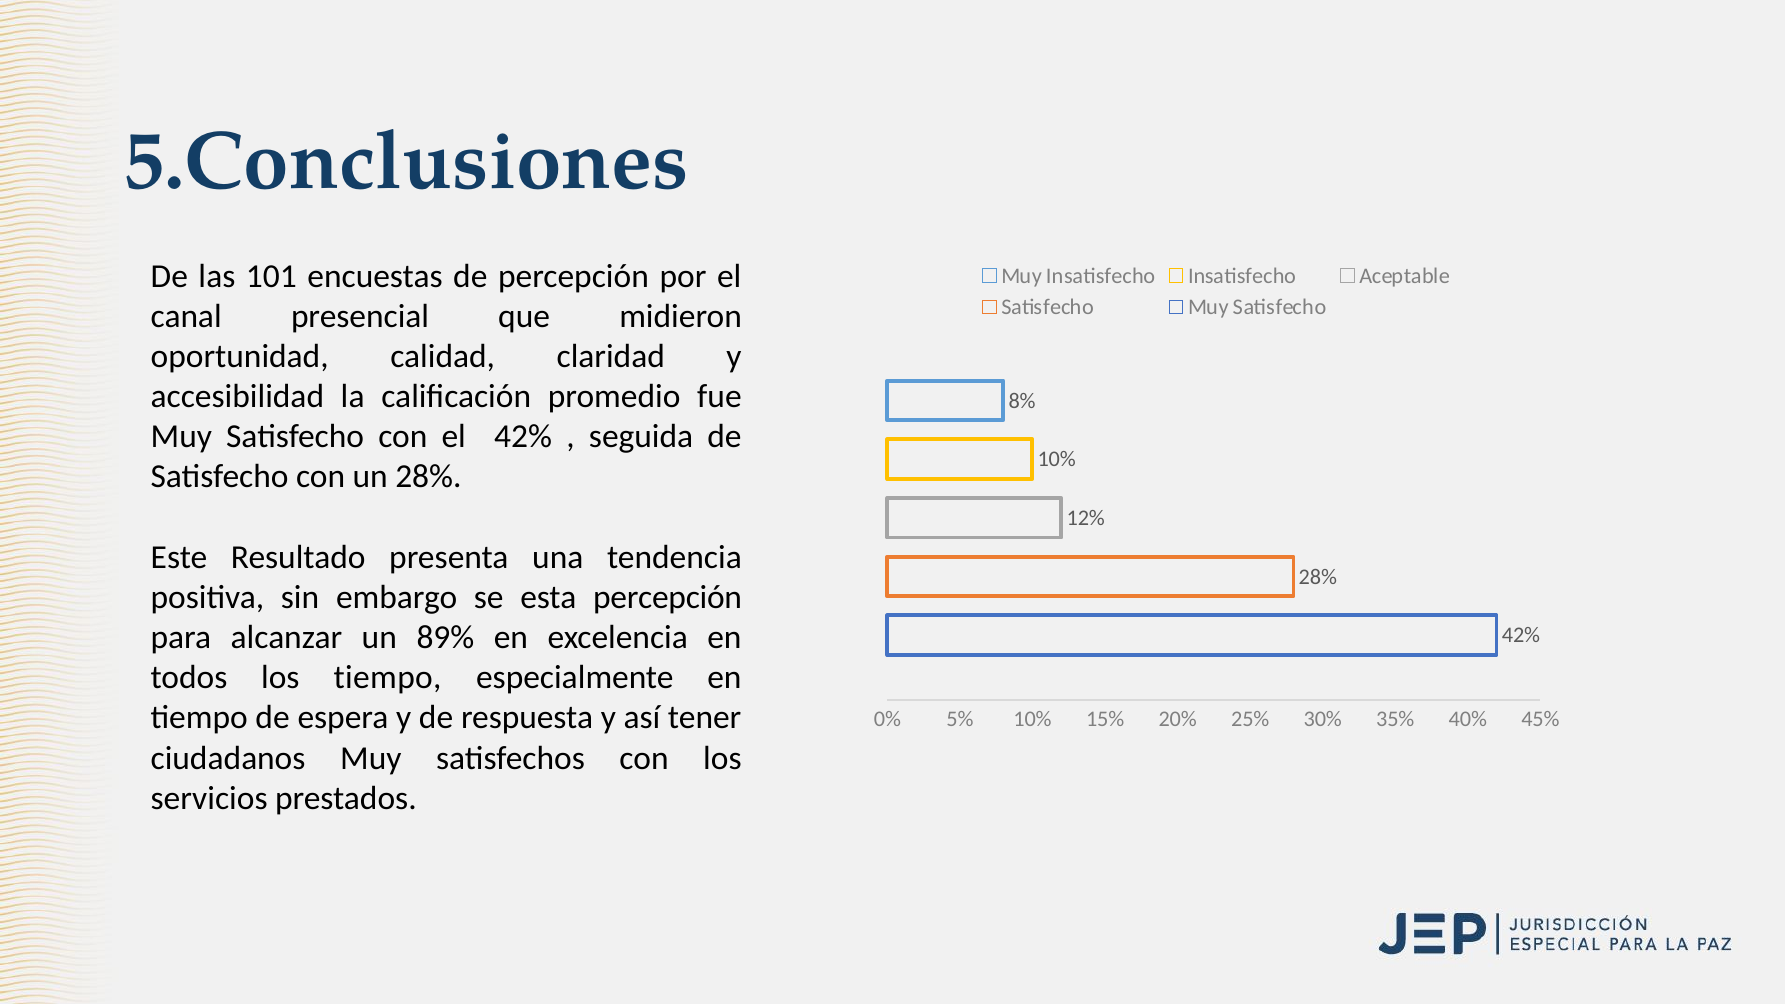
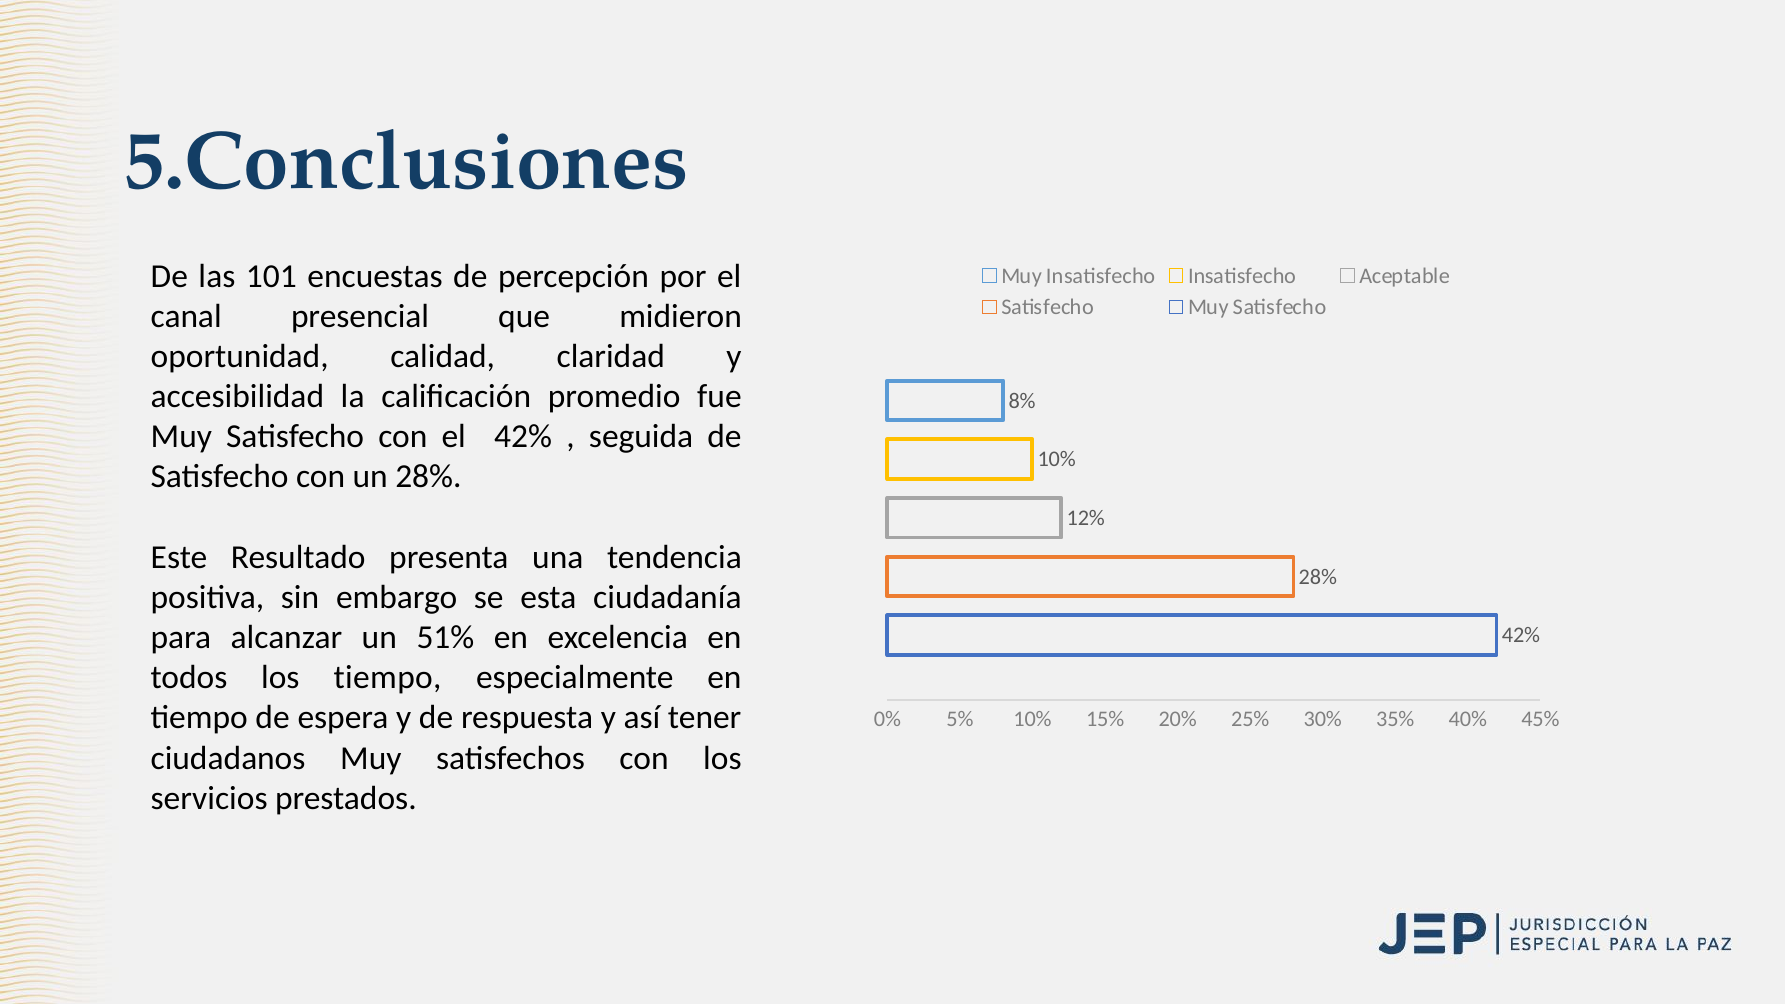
esta percepción: percepción -> ciudadanía
89%: 89% -> 51%
